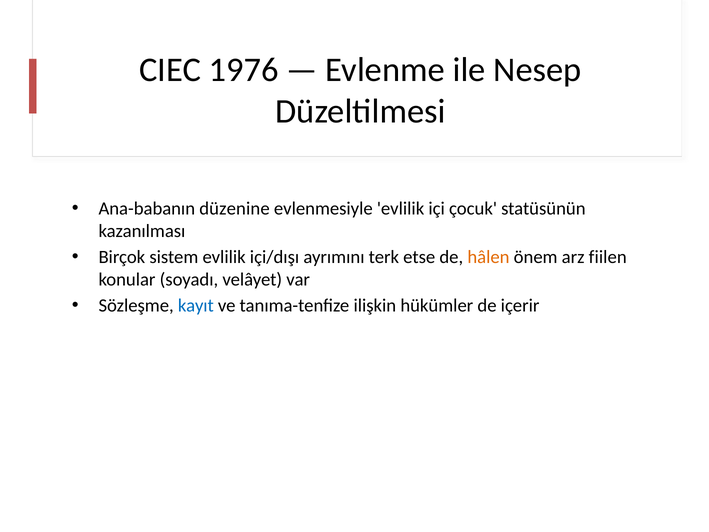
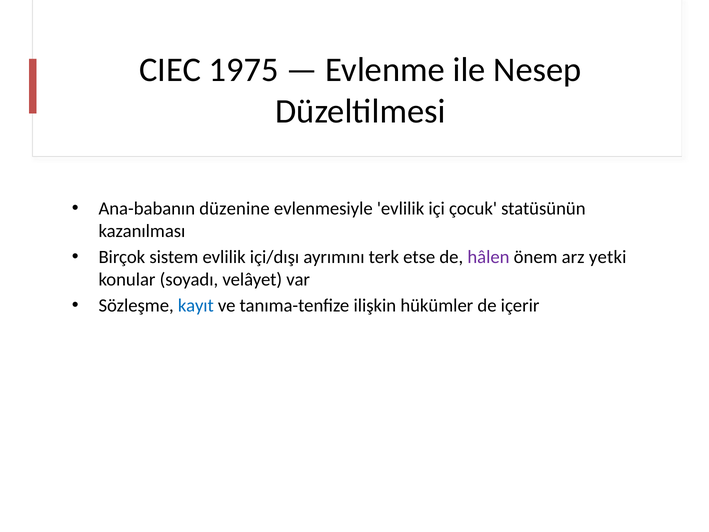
1976: 1976 -> 1975
hâlen colour: orange -> purple
fiilen: fiilen -> yetki
